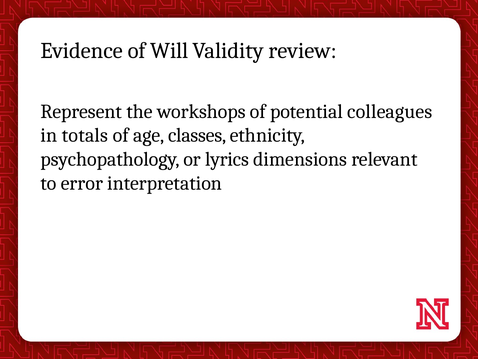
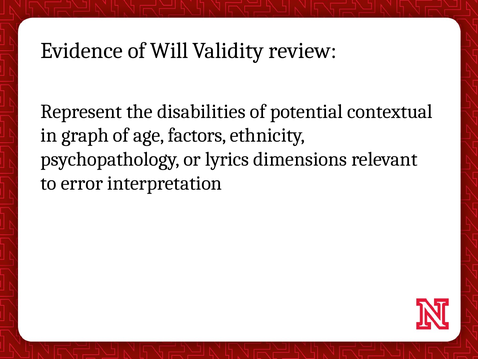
workshops: workshops -> disabilities
colleagues: colleagues -> contextual
totals: totals -> graph
classes: classes -> factors
